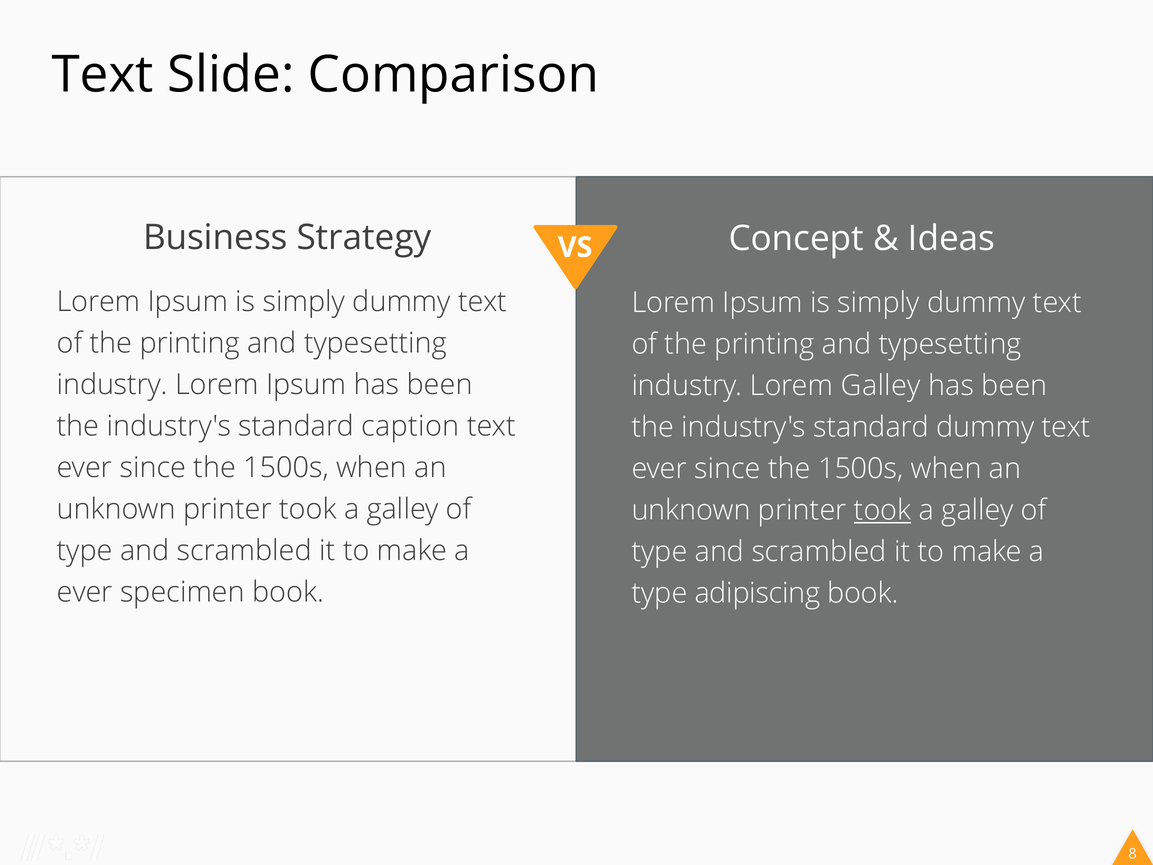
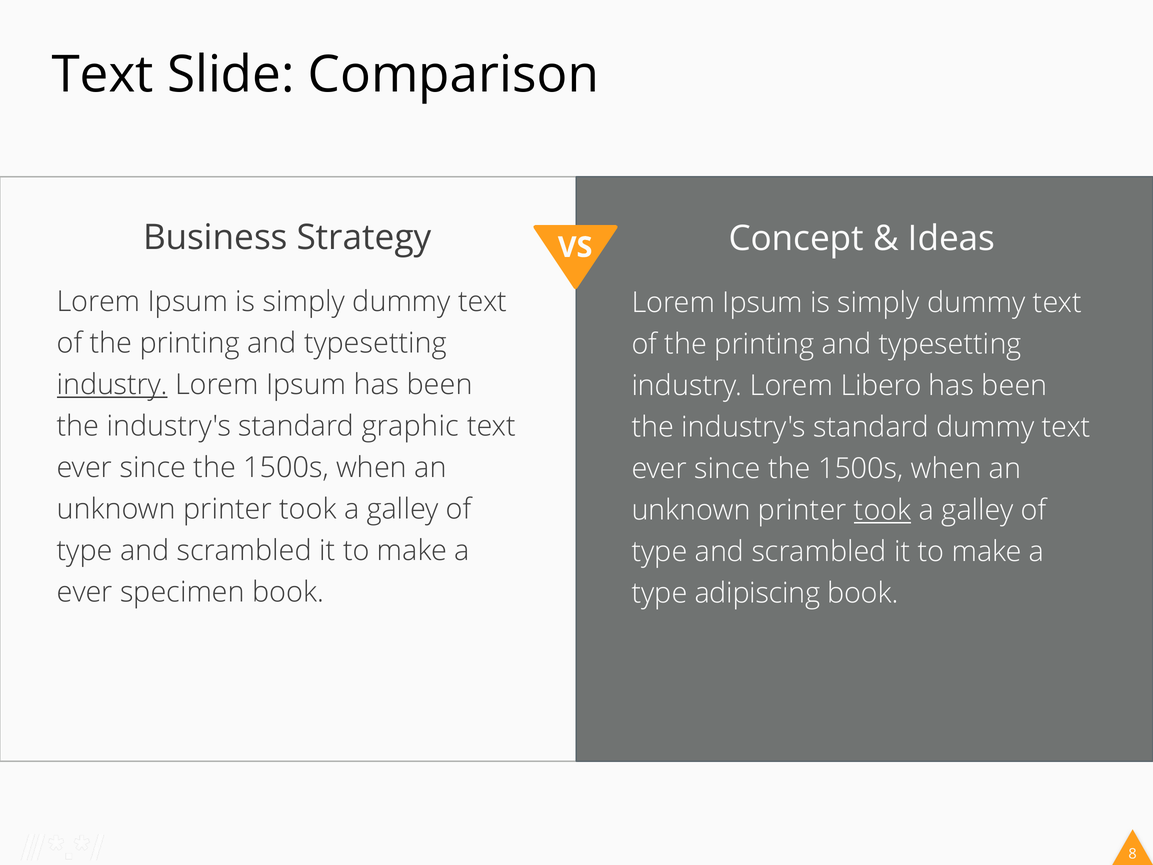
industry at (112, 385) underline: none -> present
Lorem Galley: Galley -> Libero
caption: caption -> graphic
